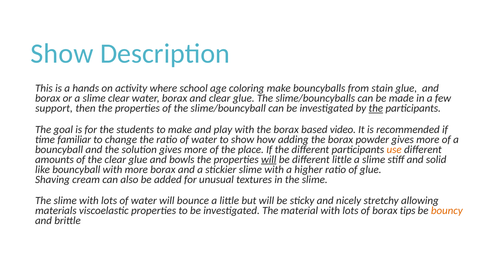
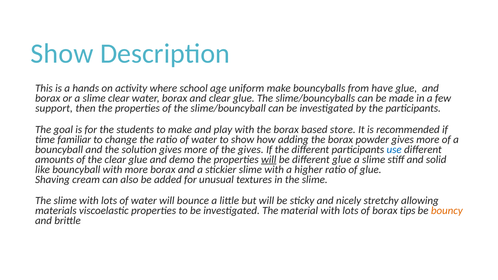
coloring: coloring -> uniform
stain: stain -> have
the at (376, 108) underline: present -> none
video: video -> store
the place: place -> gives
use colour: orange -> blue
bowls: bowls -> demo
different little: little -> glue
